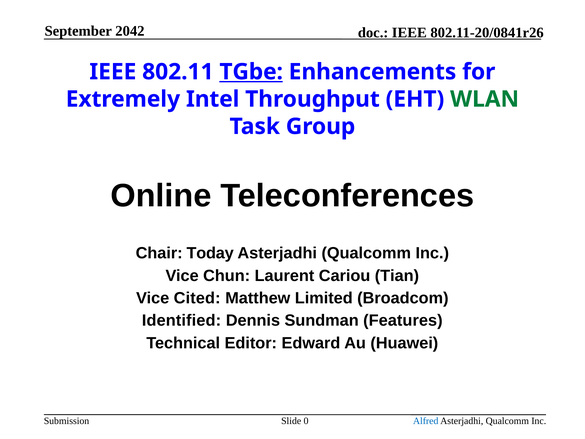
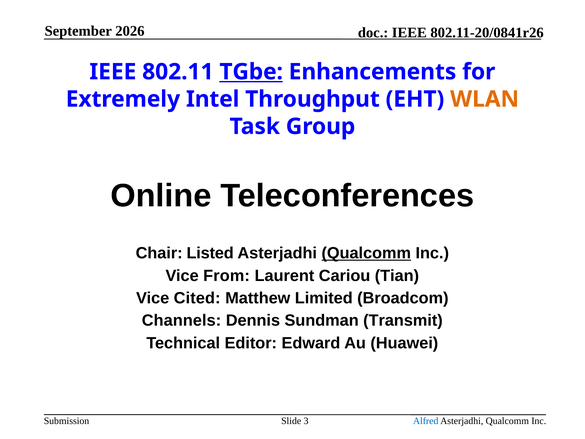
2042: 2042 -> 2026
WLAN colour: green -> orange
Today: Today -> Listed
Qualcomm at (366, 253) underline: none -> present
Chun: Chun -> From
Identified: Identified -> Channels
Features: Features -> Transmit
0: 0 -> 3
